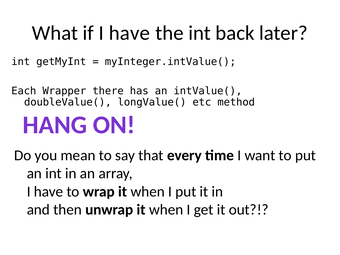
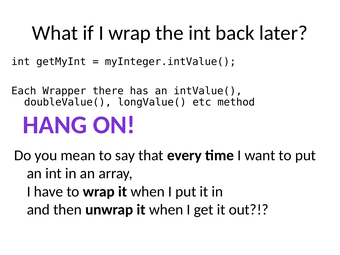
if I have: have -> wrap
